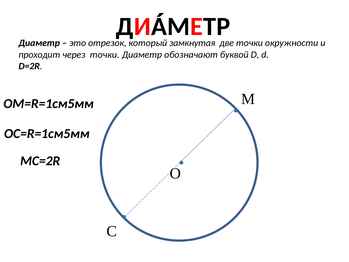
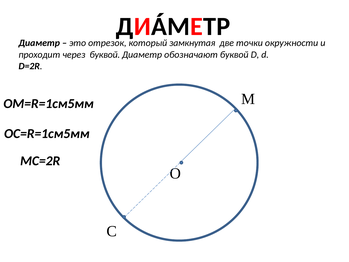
через точки: точки -> буквой
